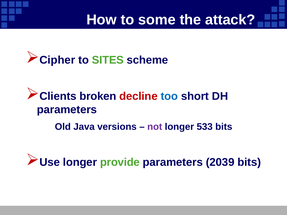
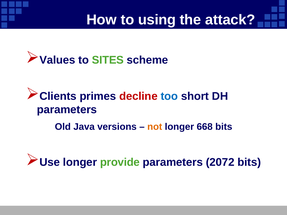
some: some -> using
Cipher: Cipher -> Values
broken: broken -> primes
not colour: purple -> orange
533: 533 -> 668
2039: 2039 -> 2072
